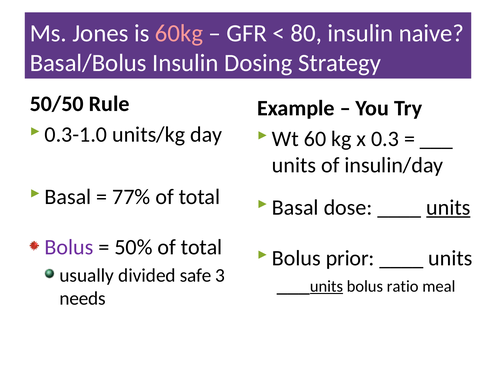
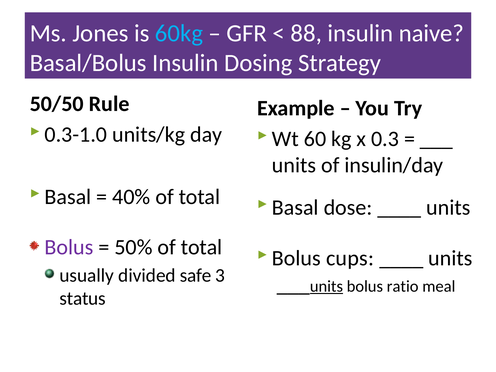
60kg colour: pink -> light blue
80: 80 -> 88
77%: 77% -> 40%
units at (448, 207) underline: present -> none
prior: prior -> cups
needs: needs -> status
